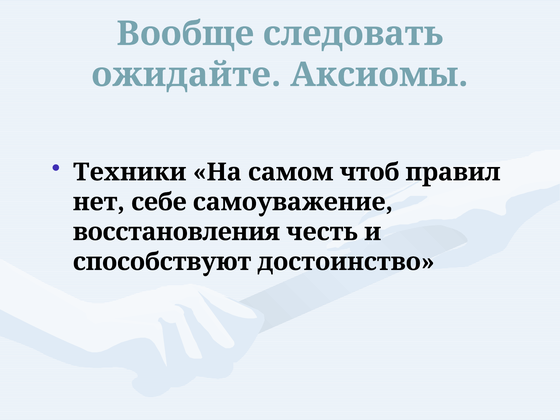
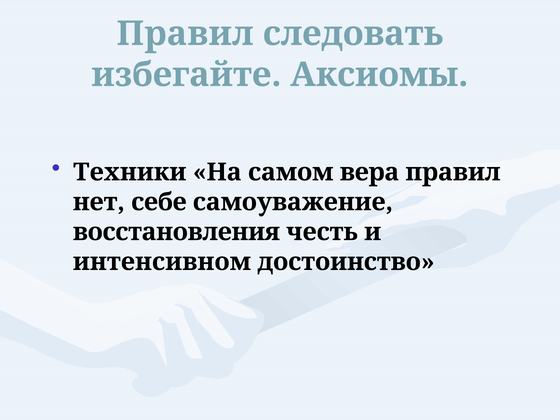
Вообще at (185, 34): Вообще -> Правил
ожидайте: ожидайте -> избегайте
чтоб: чтоб -> вера
способствуют: способствуют -> интенсивном
